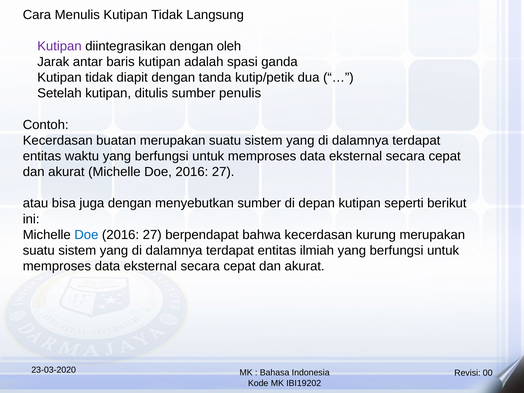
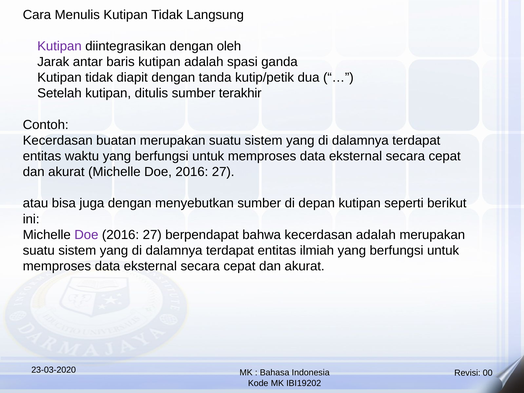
penulis: penulis -> terakhir
Doe at (86, 235) colour: blue -> purple
kecerdasan kurung: kurung -> adalah
